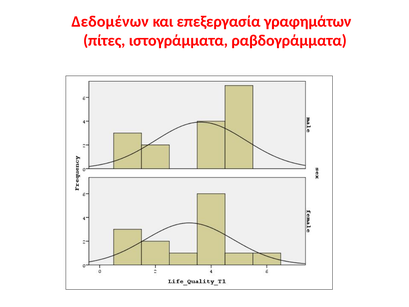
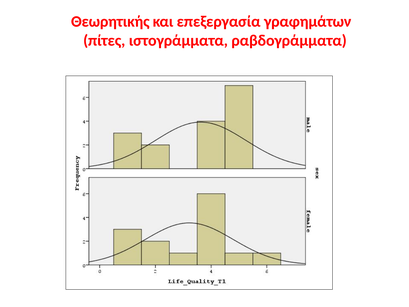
Δεδομένων: Δεδομένων -> Θεωρητικής
